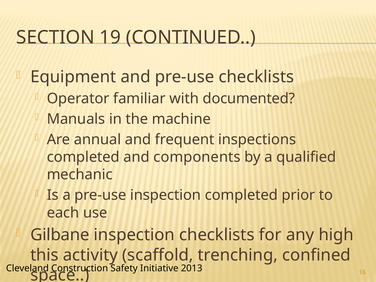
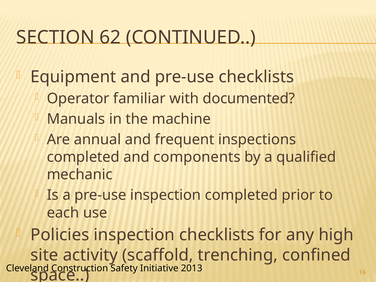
19: 19 -> 62
Gilbane: Gilbane -> Policies
this: this -> site
